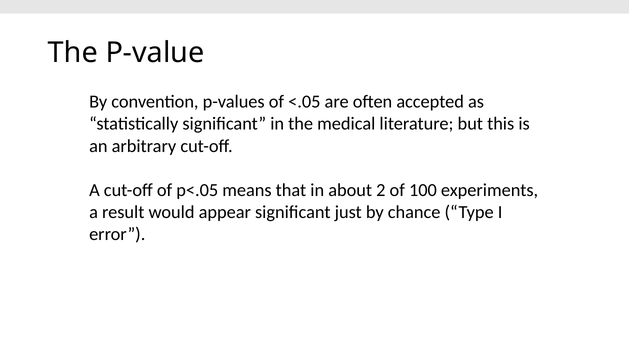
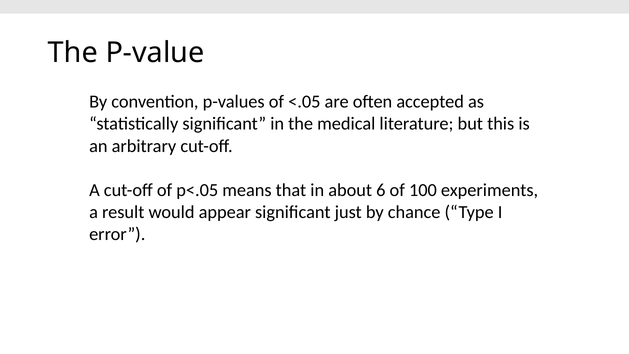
2: 2 -> 6
